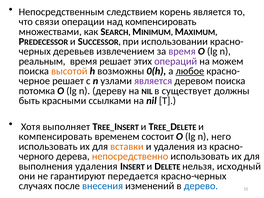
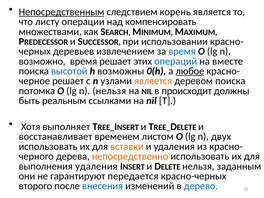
Непосредственным underline: none -> present
связи: связи -> листу
время at (182, 51) colour: purple -> blue
реальным: реальным -> возможно
операций colour: purple -> blue
можем: можем -> вместе
высотой colour: orange -> blue
является at (153, 81) colour: purple -> orange
n дереву: дереву -> нельзя
существует: существует -> происходит
красными: красными -> реальным
компенсировать at (55, 136): компенсировать -> восстанавливает
состоит: состоит -> листом
него: него -> двух
исходный: исходный -> заданным
случаях: случаях -> второго
